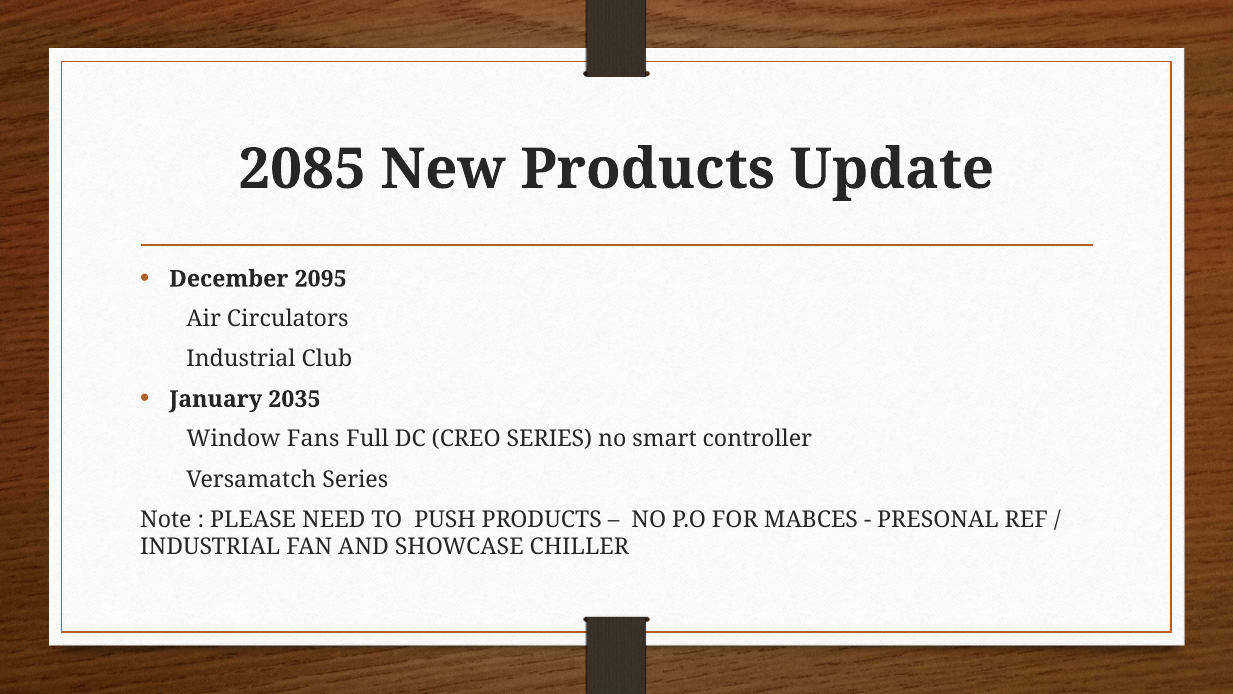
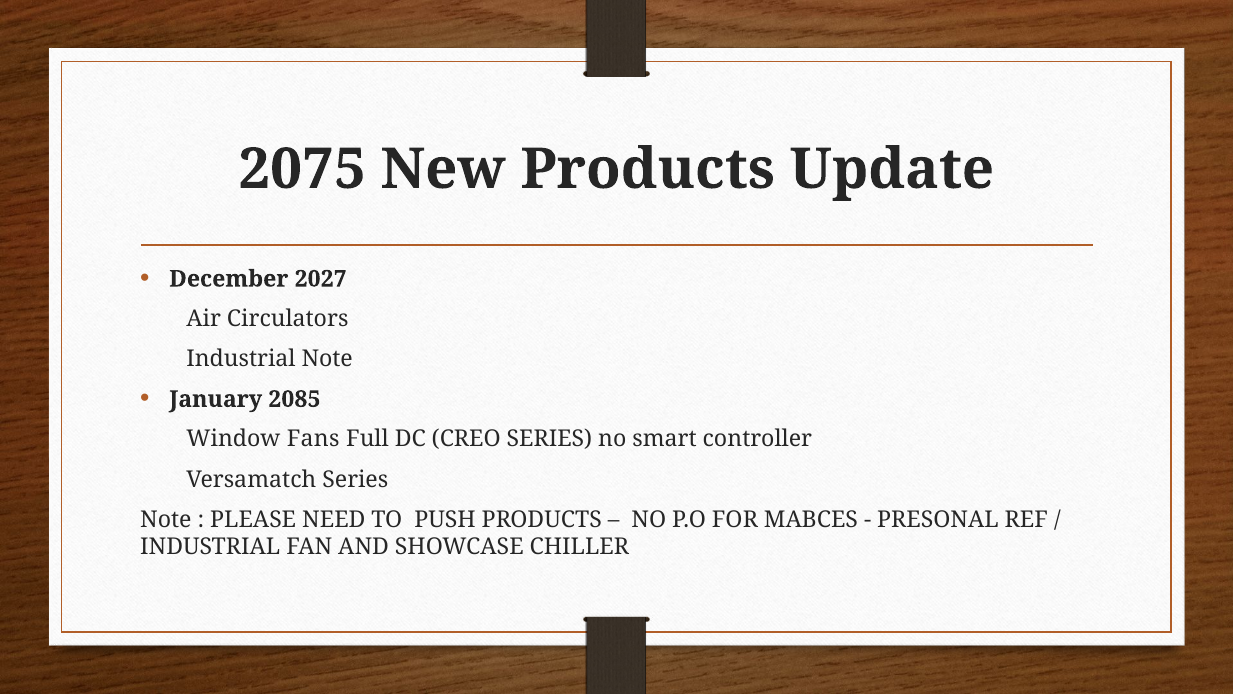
2085: 2085 -> 2075
2095: 2095 -> 2027
Industrial Club: Club -> Note
2035: 2035 -> 2085
